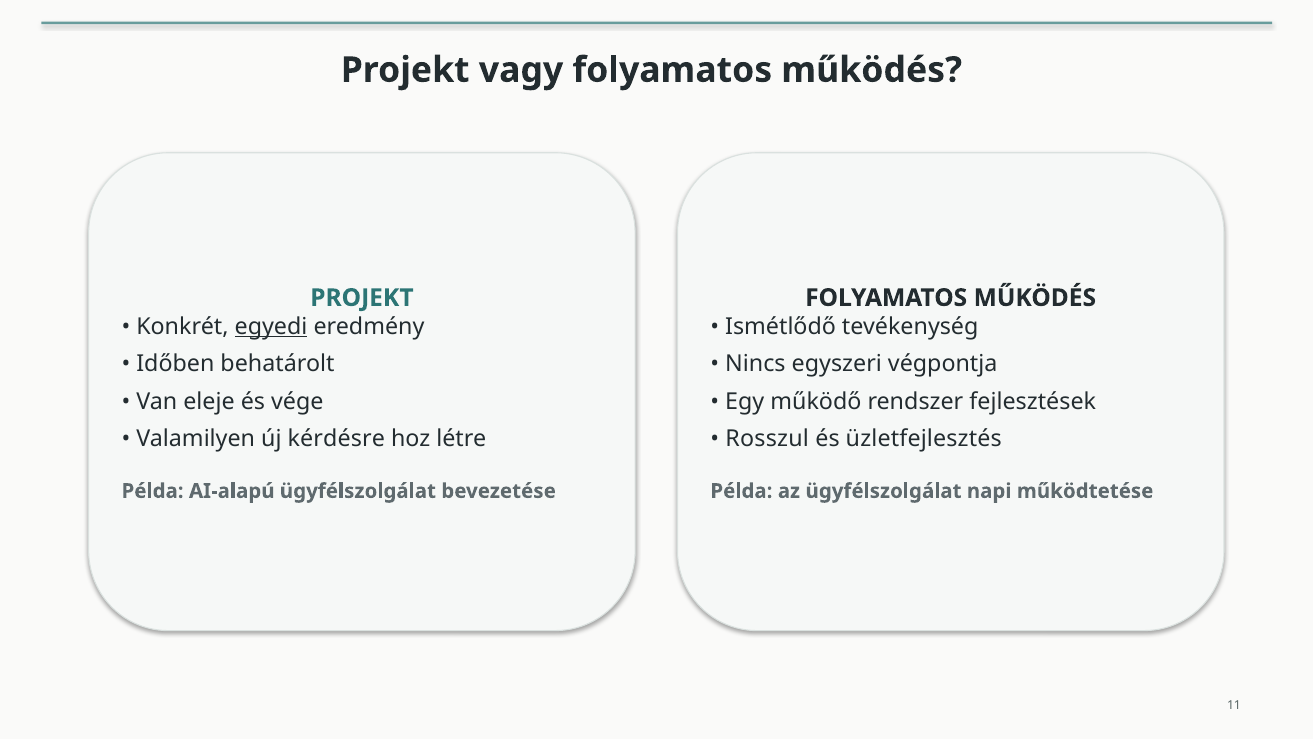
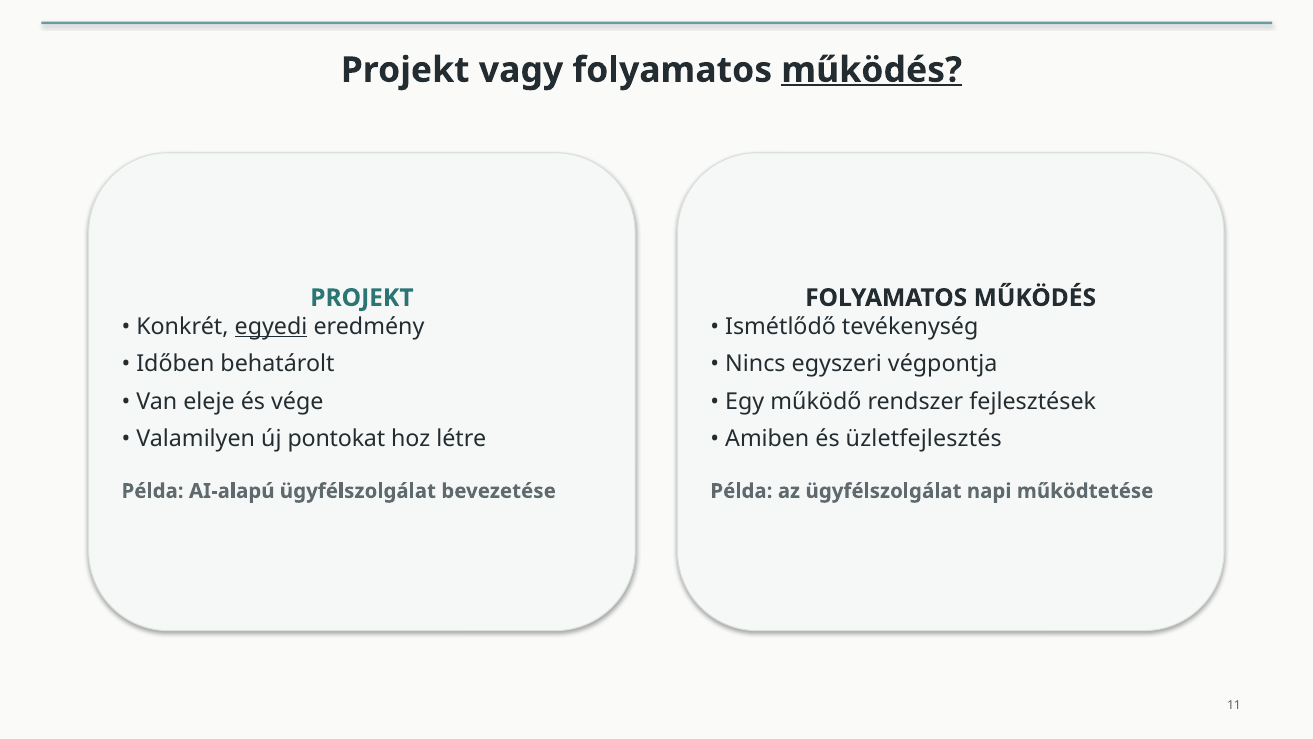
működés at (872, 70) underline: none -> present
kérdésre: kérdésre -> pontokat
Rosszul: Rosszul -> Amiben
